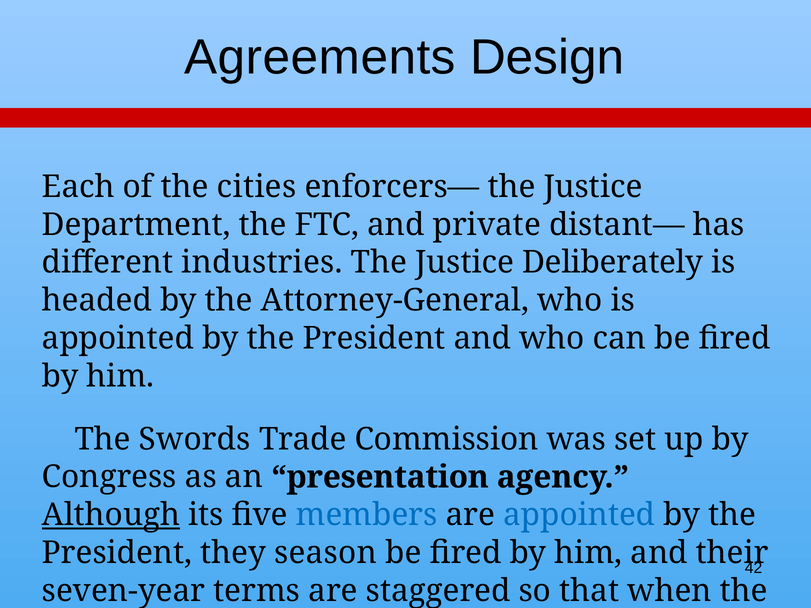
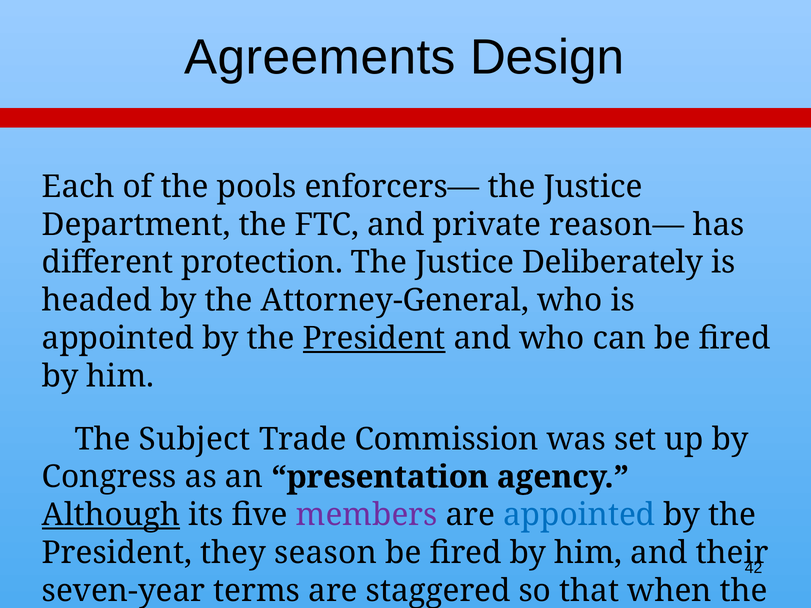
cities: cities -> pools
distant—: distant— -> reason—
industries: industries -> protection
President at (374, 338) underline: none -> present
Swords: Swords -> Subject
members at (367, 515) colour: blue -> purple
